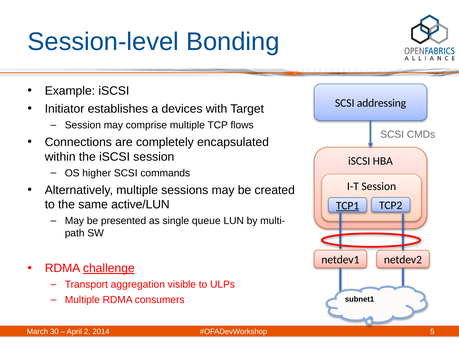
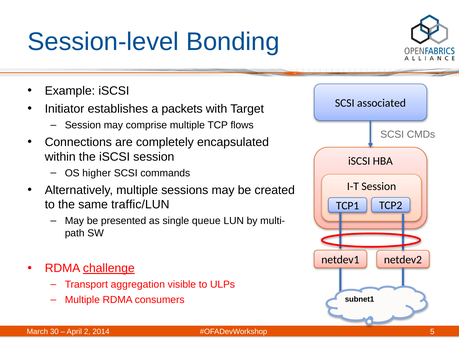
addressing: addressing -> associated
devices: devices -> packets
active/LUN: active/LUN -> traffic/LUN
TCP1 underline: present -> none
